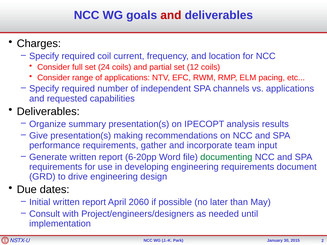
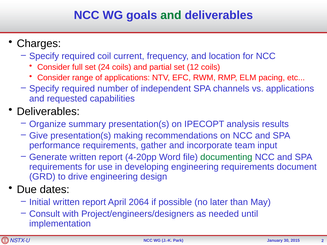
and at (171, 15) colour: red -> green
6-20pp: 6-20pp -> 4-20pp
2060: 2060 -> 2064
